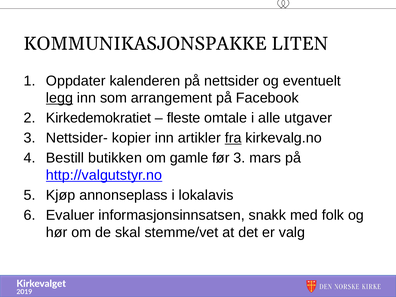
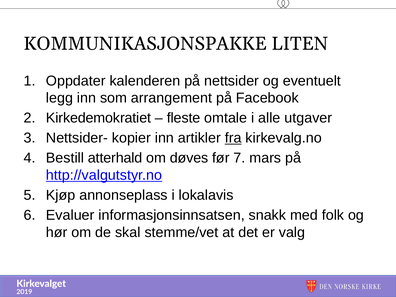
legg underline: present -> none
butikken: butikken -> atterhald
gamle: gamle -> døves
før 3: 3 -> 7
